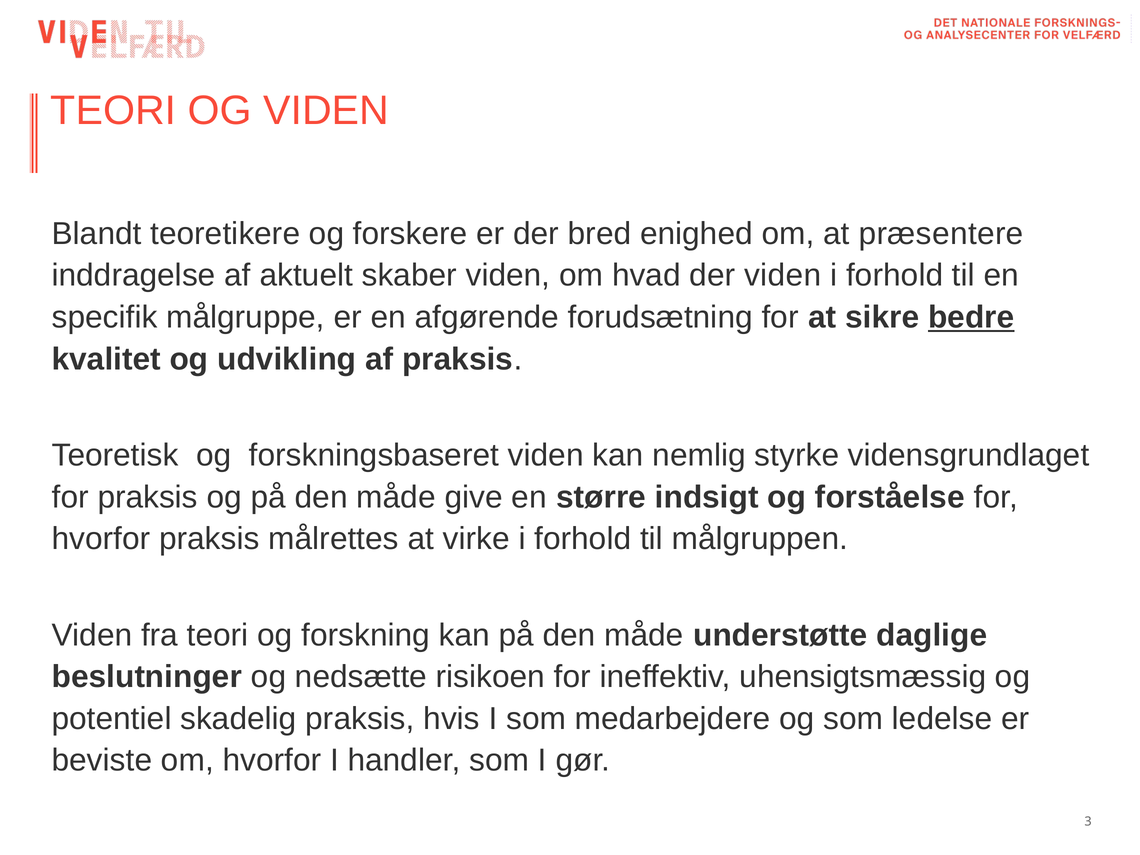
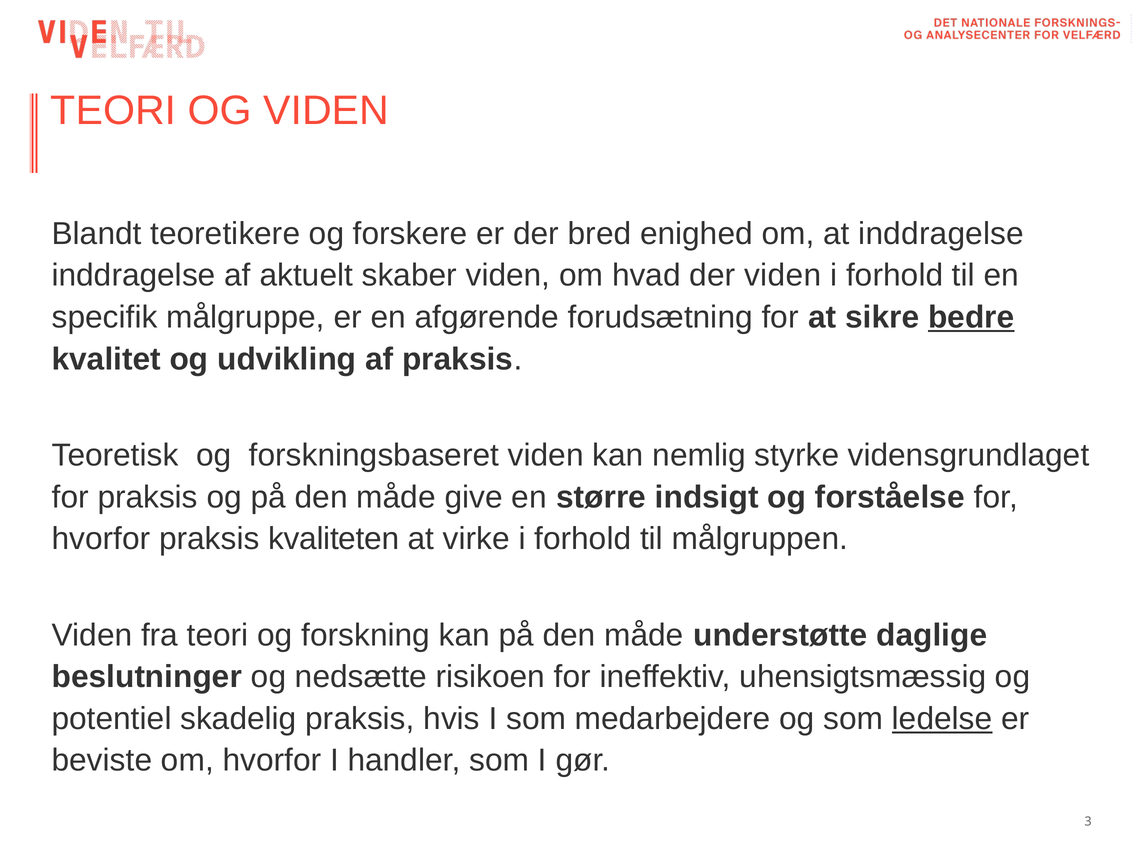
at præsentere: præsentere -> inddragelse
målrettes: målrettes -> kvaliteten
ledelse underline: none -> present
